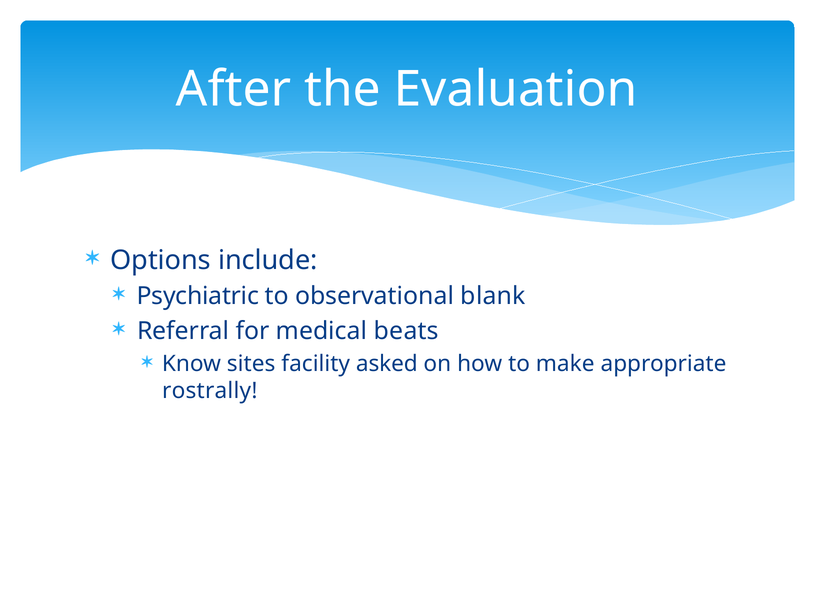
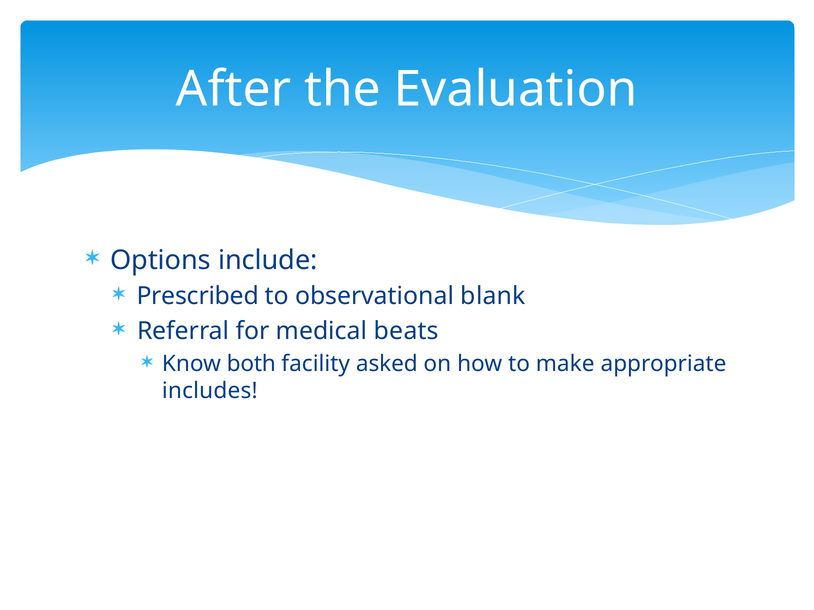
Psychiatric: Psychiatric -> Prescribed
sites: sites -> both
rostrally: rostrally -> includes
